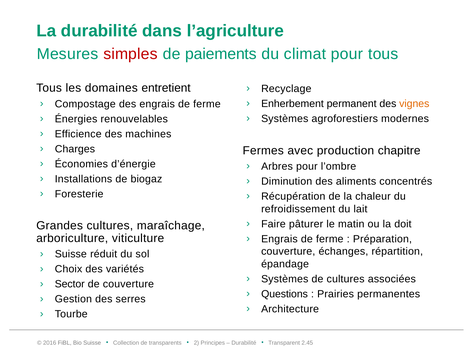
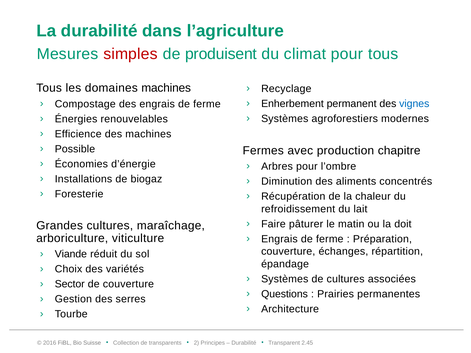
paiements: paiements -> produisent
domaines entretient: entretient -> machines
vignes colour: orange -> blue
Charges: Charges -> Possible
Suisse at (71, 254): Suisse -> Viande
